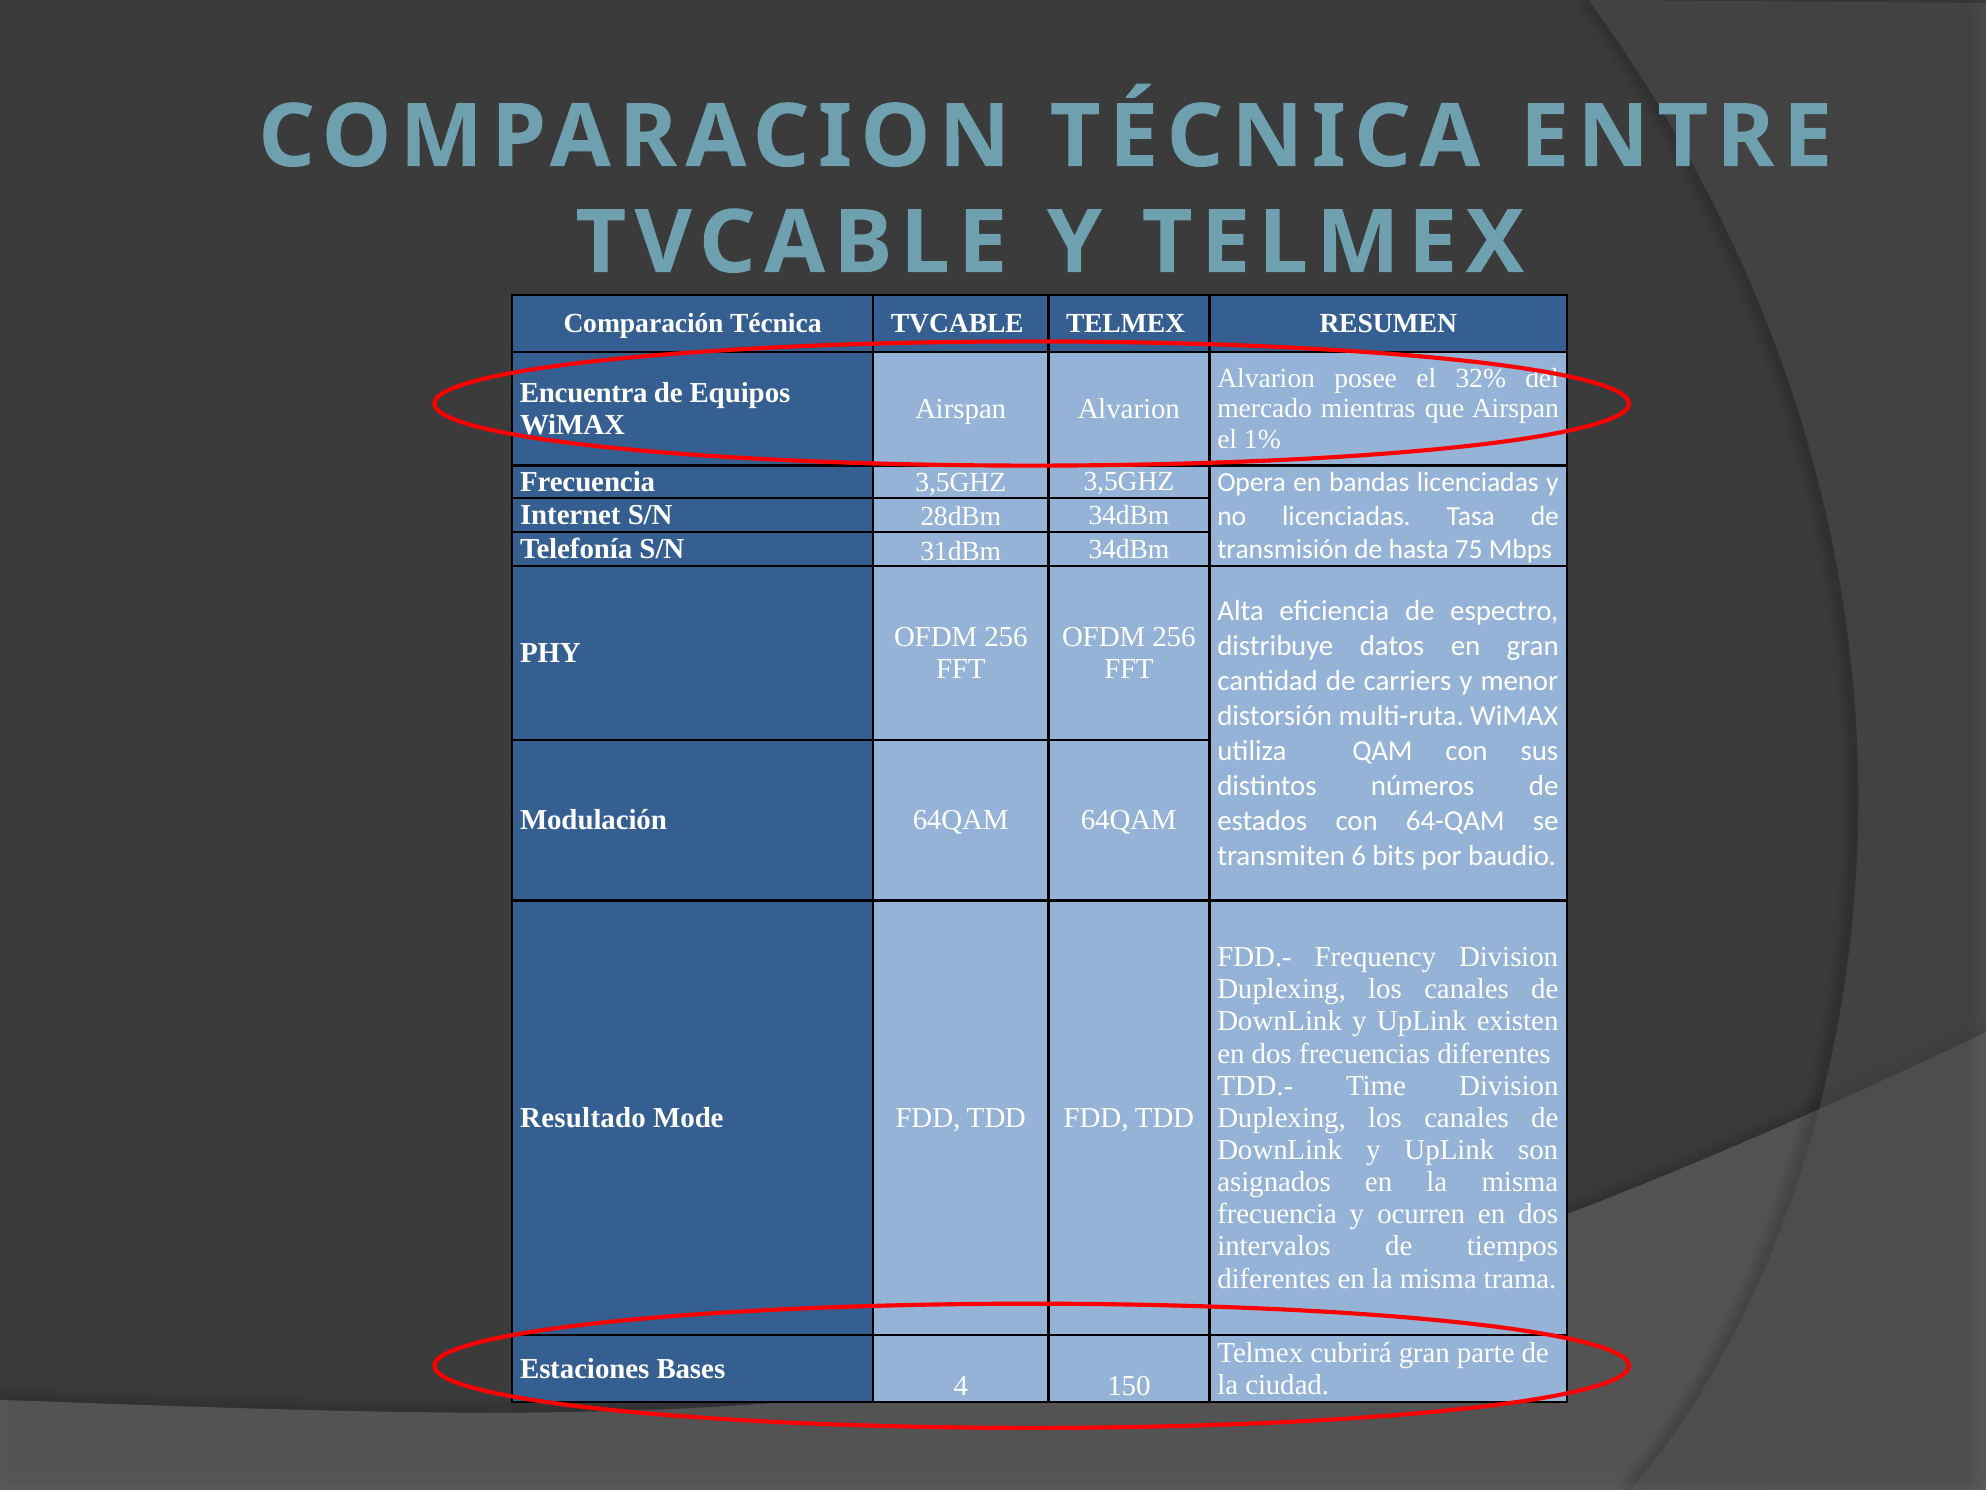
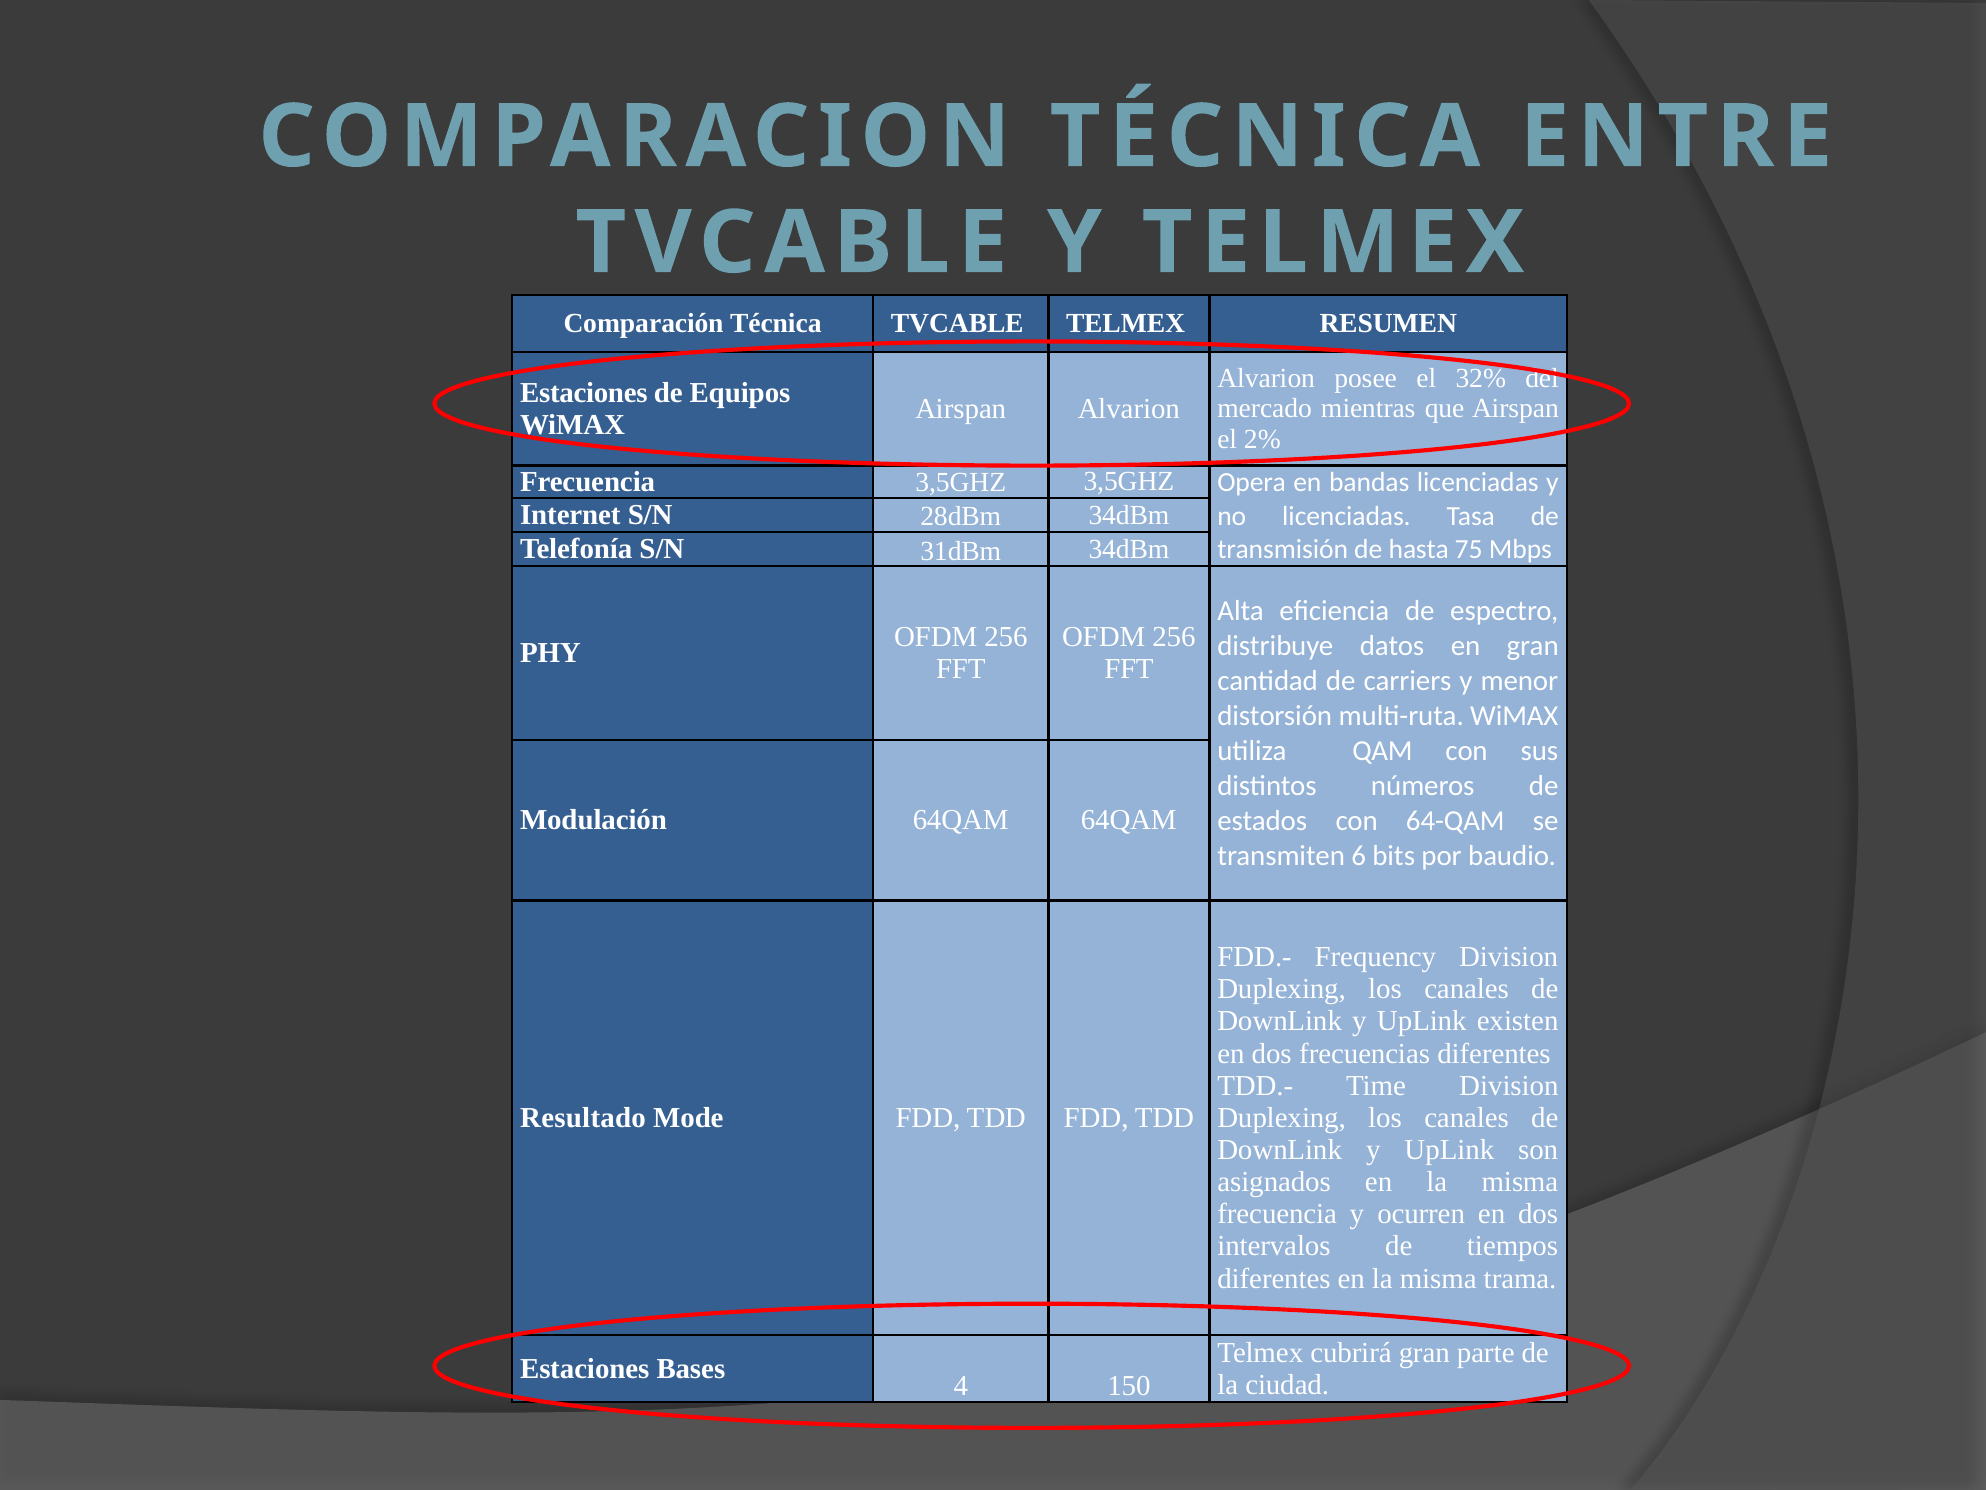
Encuentra at (584, 393): Encuentra -> Estaciones
1%: 1% -> 2%
